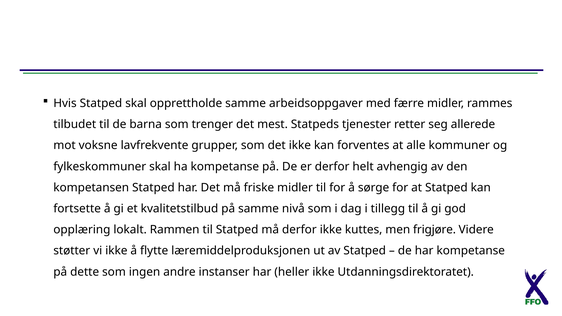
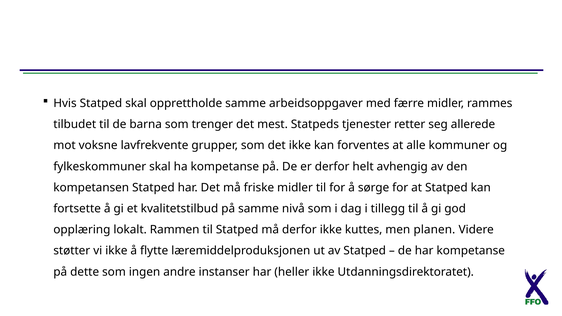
frigjøre: frigjøre -> planen
